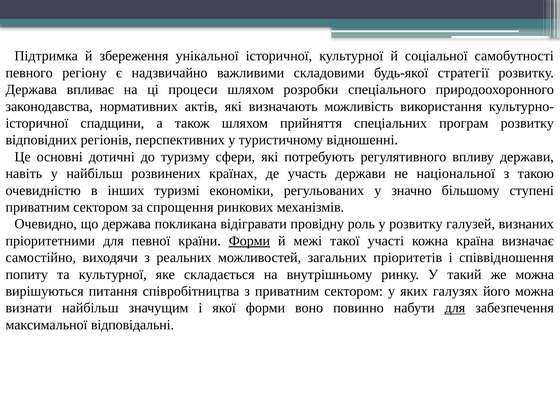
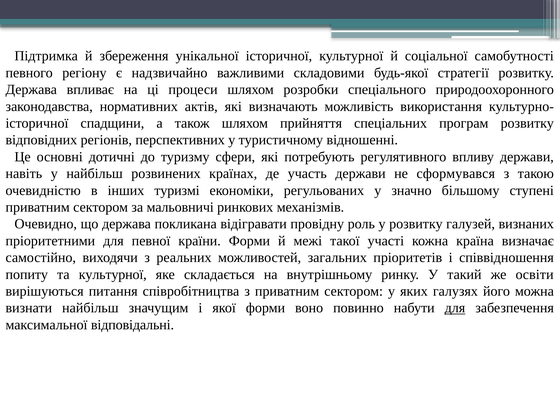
національної: національної -> сформувався
спрощення: спрощення -> мальовничі
Форми at (249, 241) underline: present -> none
же можна: можна -> освіти
